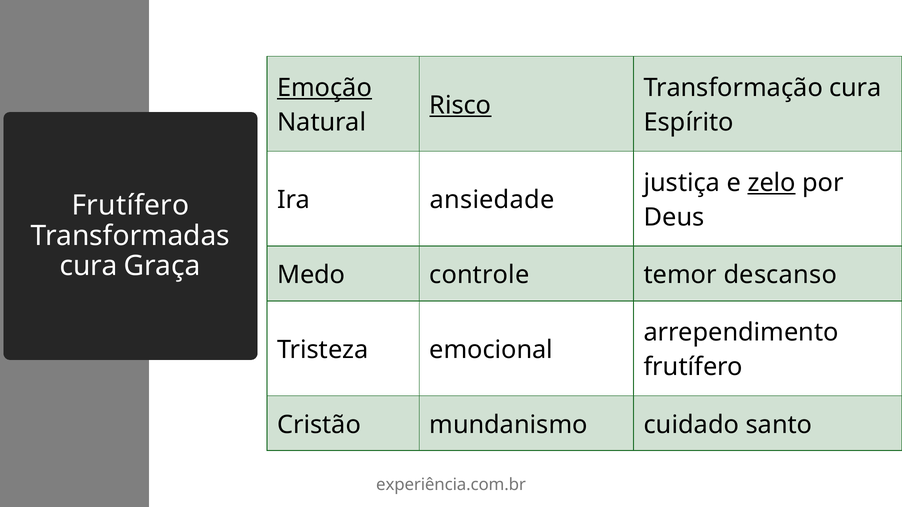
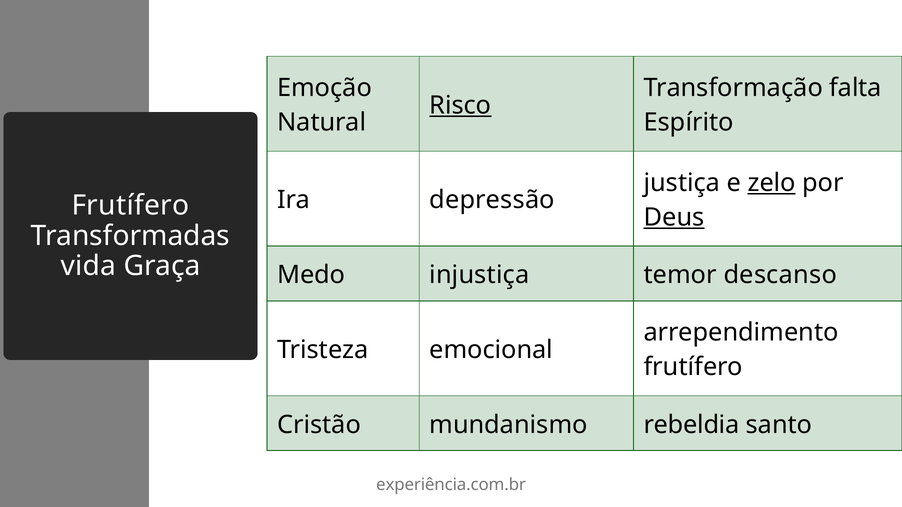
Emoção underline: present -> none
Transformação cura: cura -> falta
ansiedade: ansiedade -> depressão
Deus underline: none -> present
cura at (89, 266): cura -> vida
controle: controle -> injustiça
cuidado: cuidado -> rebeldia
